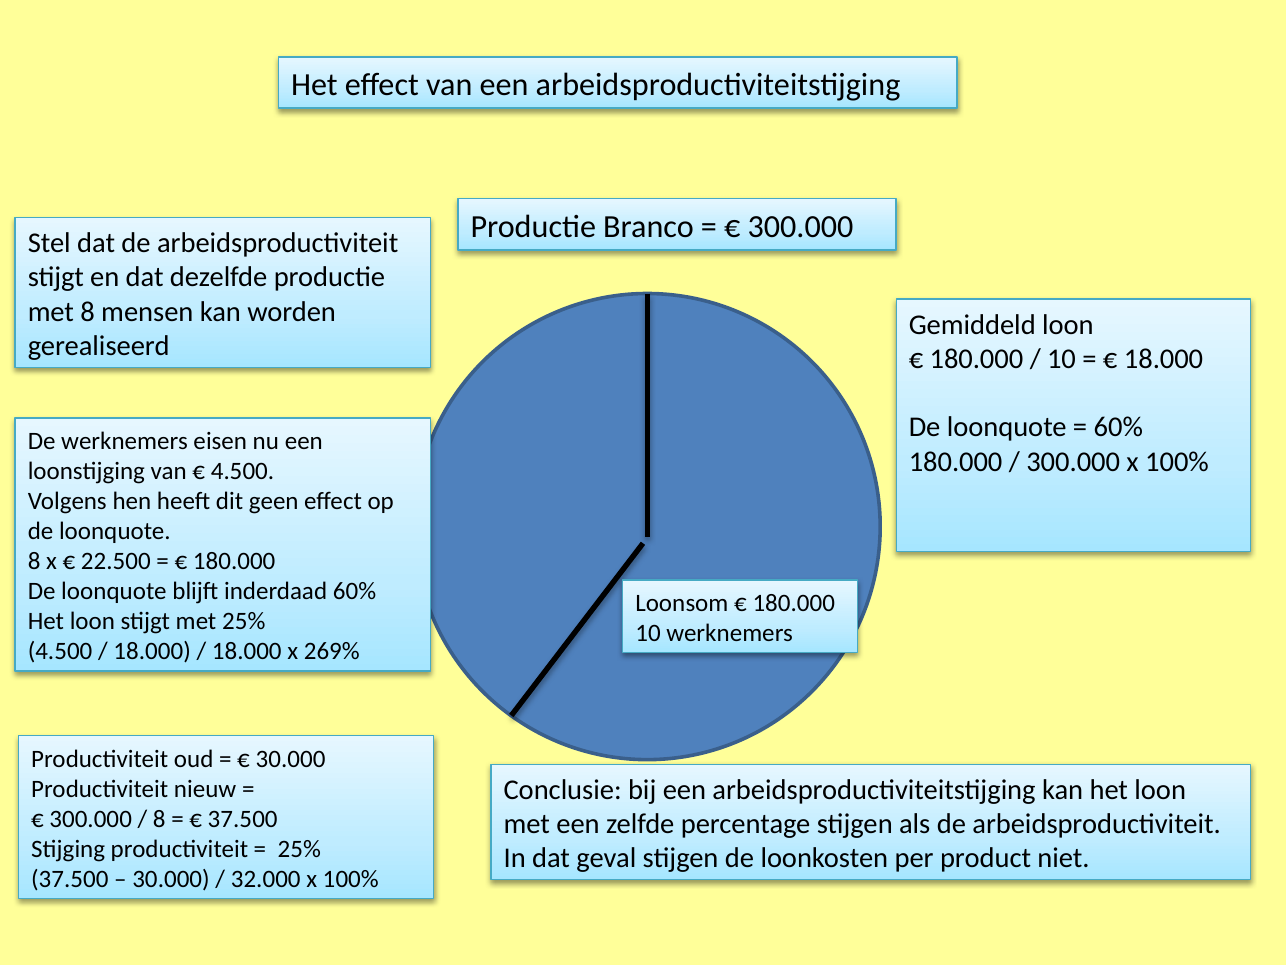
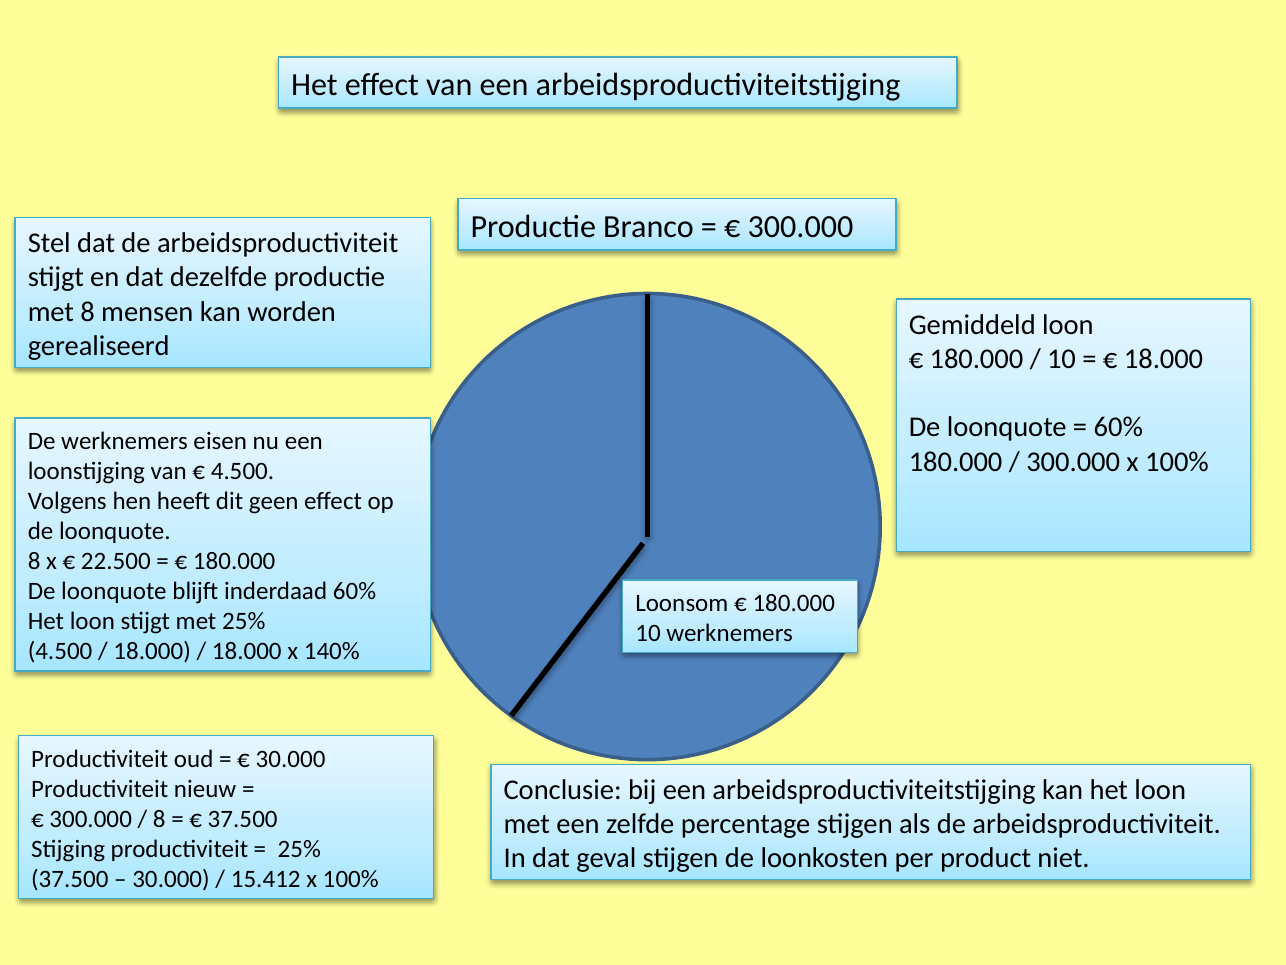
269%: 269% -> 140%
32.000: 32.000 -> 15.412
